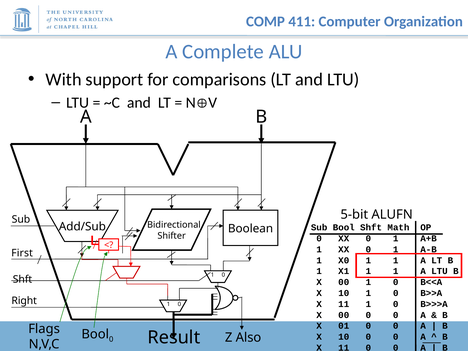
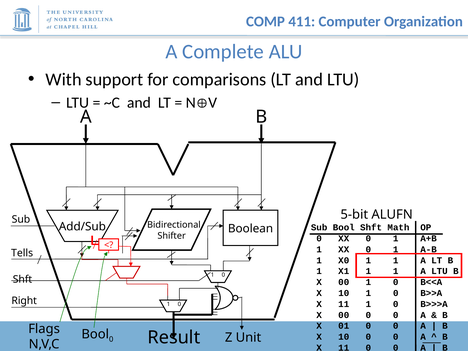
First: First -> Tells
Also: Also -> Unit
